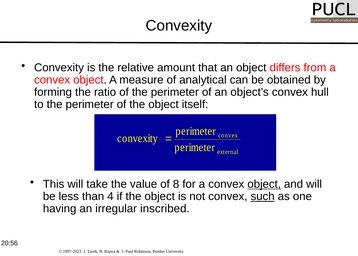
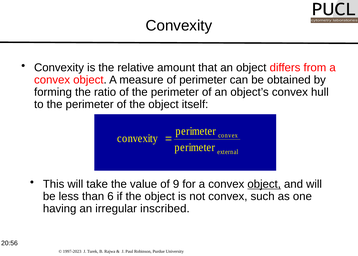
of analytical: analytical -> perimeter
8: 8 -> 9
4: 4 -> 6
such underline: present -> none
